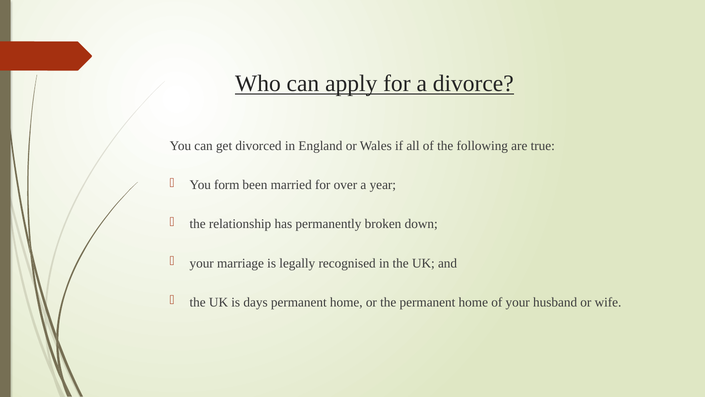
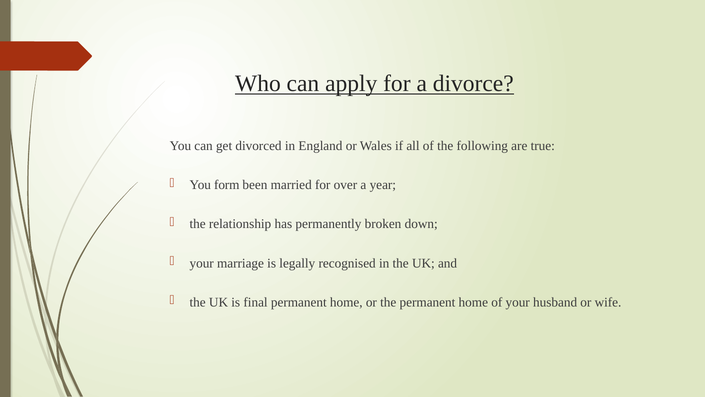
days: days -> final
